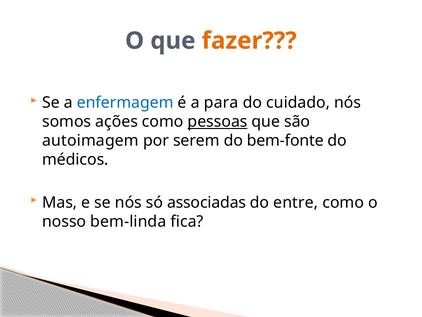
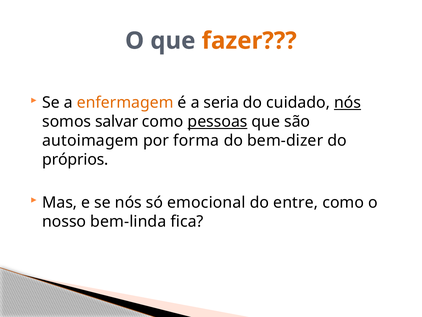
enfermagem colour: blue -> orange
para: para -> seria
nós at (348, 102) underline: none -> present
ações: ações -> salvar
serem: serem -> forma
bem-fonte: bem-fonte -> bem-dizer
médicos: médicos -> próprios
associadas: associadas -> emocional
